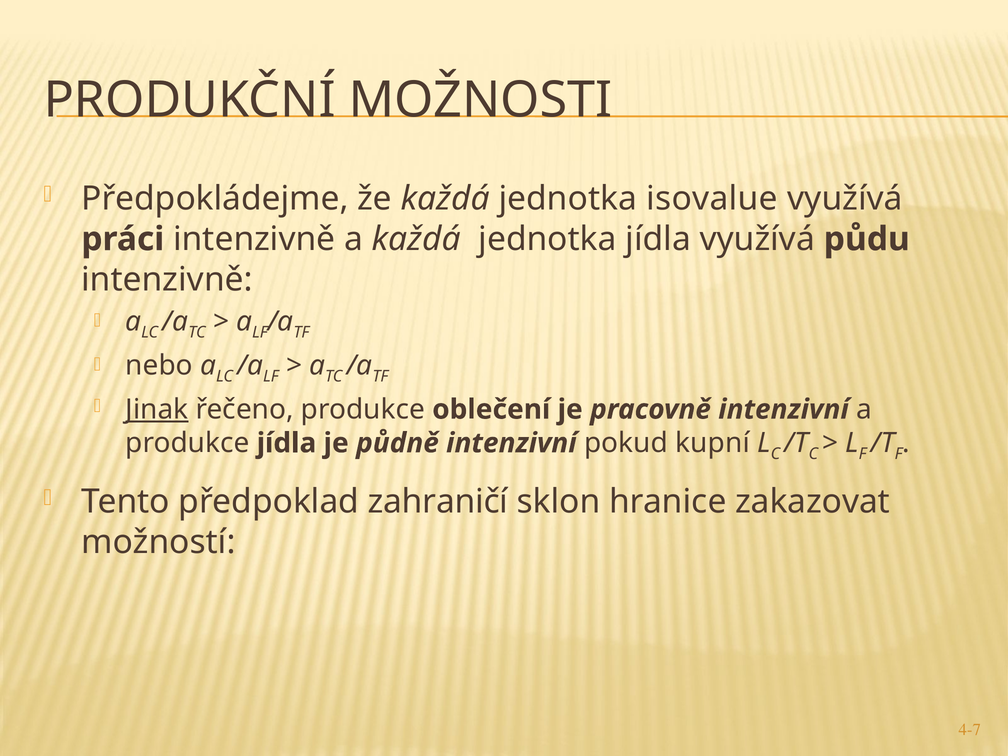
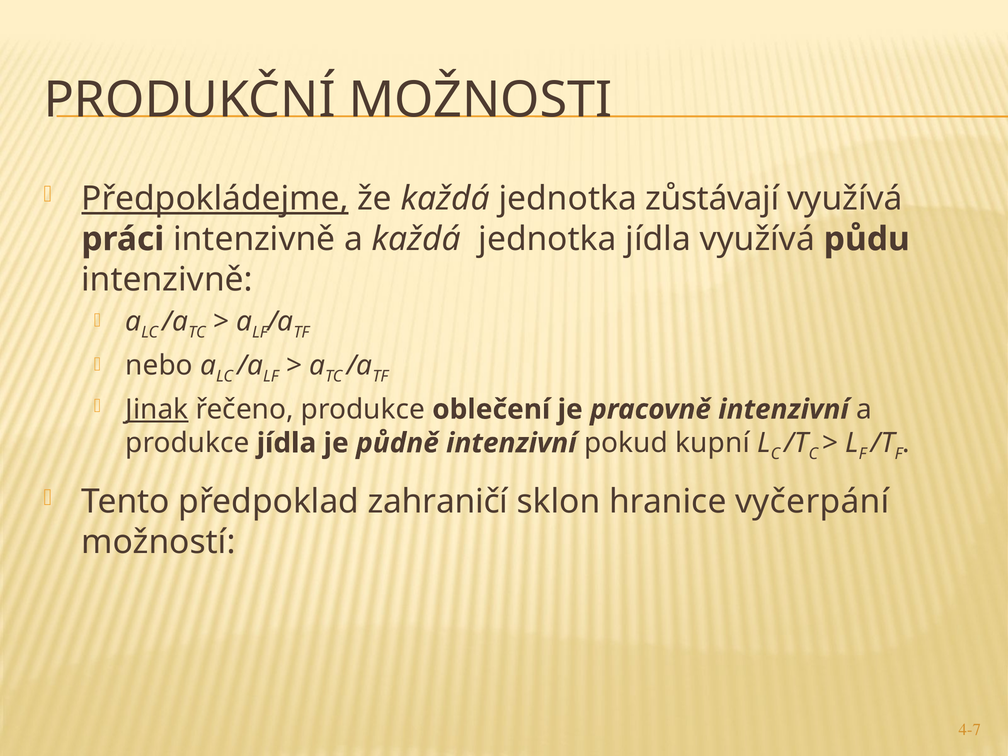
Předpokládejme underline: none -> present
isovalue: isovalue -> zůstávají
zakazovat: zakazovat -> vyčerpání
